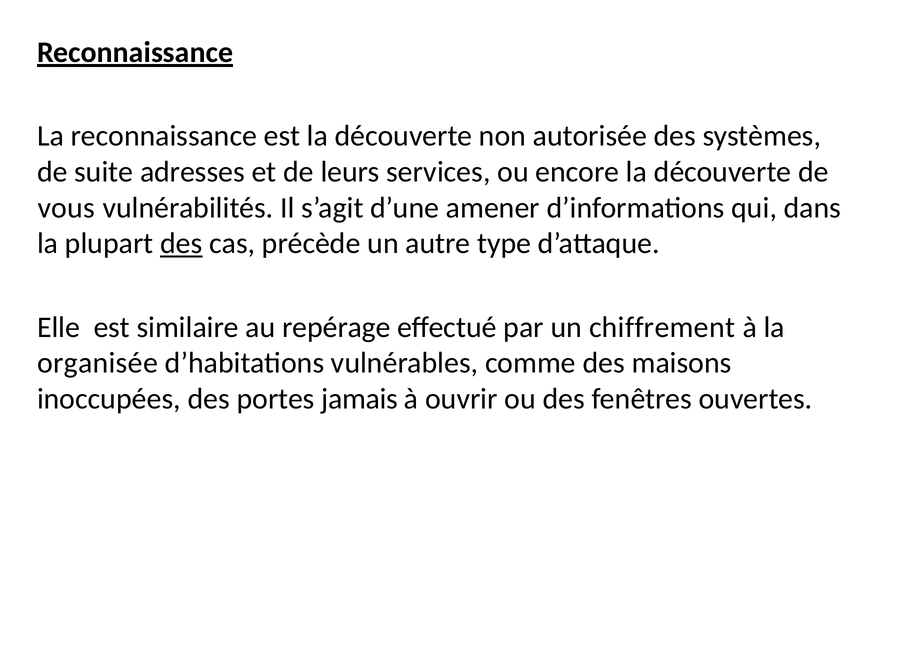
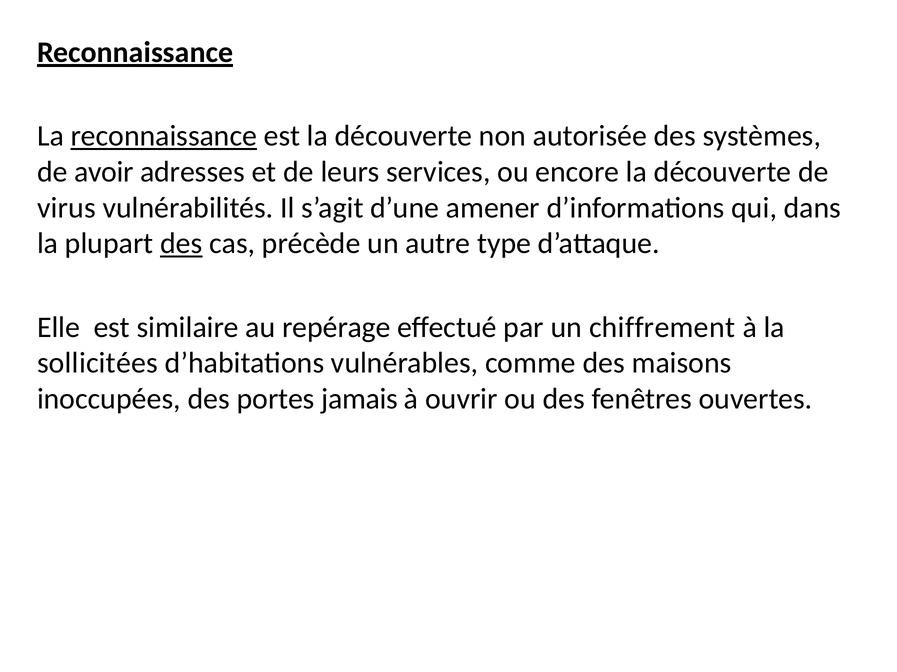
reconnaissance at (164, 136) underline: none -> present
suite: suite -> avoir
vous: vous -> virus
organisée: organisée -> sollicitées
